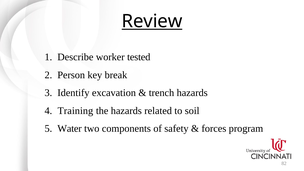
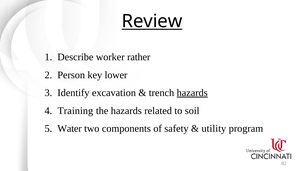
tested: tested -> rather
break: break -> lower
hazards at (192, 93) underline: none -> present
forces: forces -> utility
